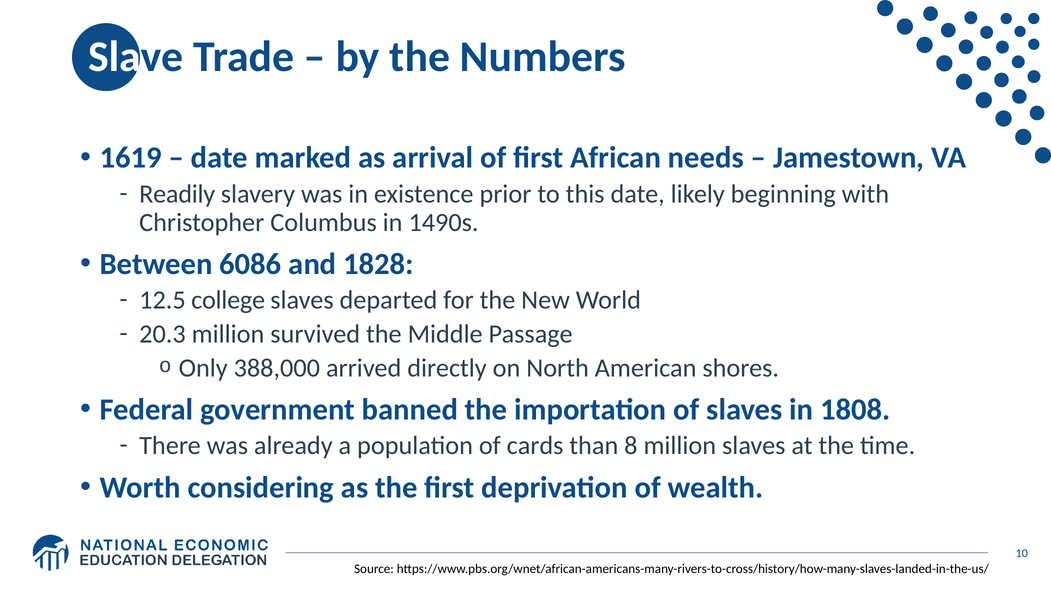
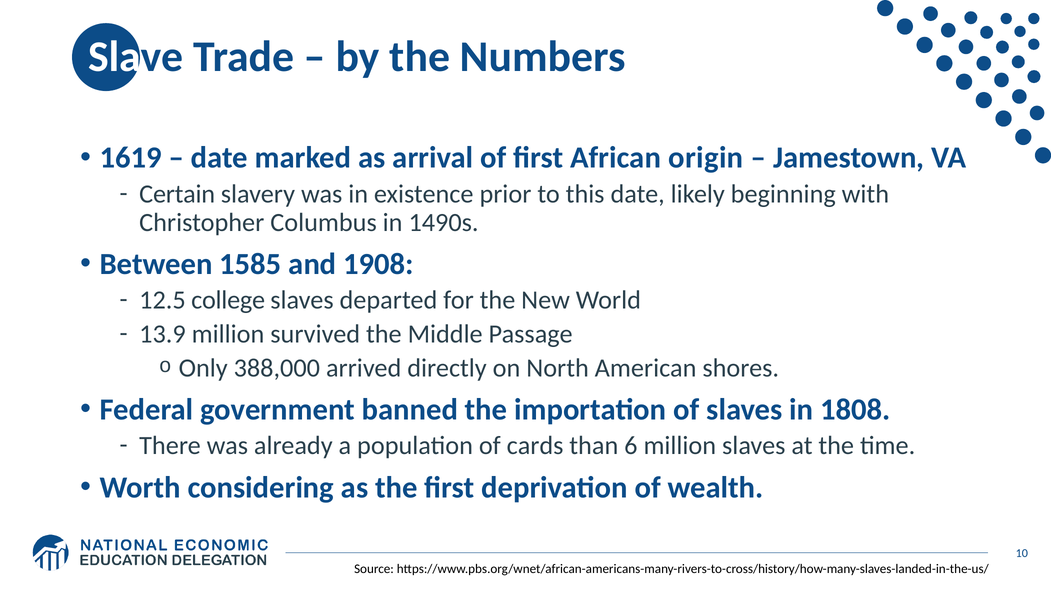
needs: needs -> origin
Readily: Readily -> Certain
6086: 6086 -> 1585
1828: 1828 -> 1908
20.3: 20.3 -> 13.9
8: 8 -> 6
